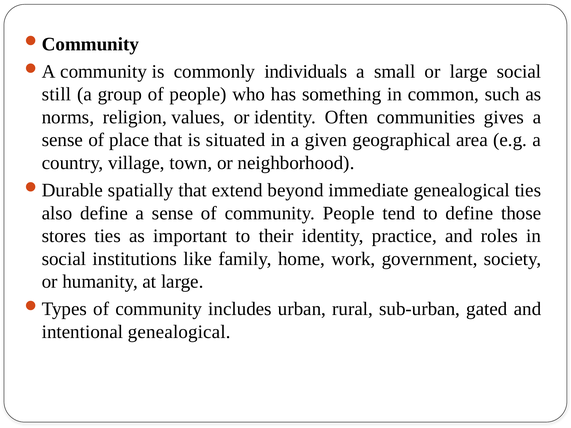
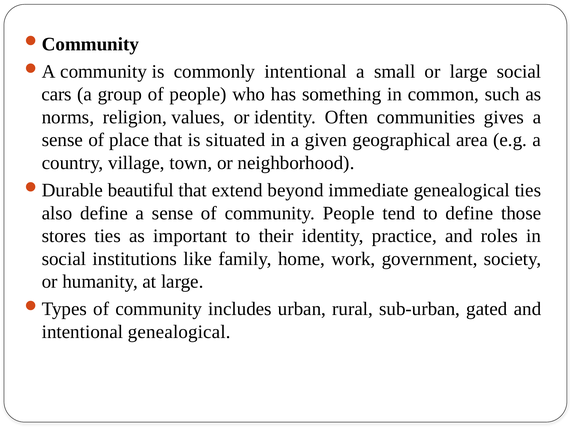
commonly individuals: individuals -> intentional
still: still -> cars
spatially: spatially -> beautiful
